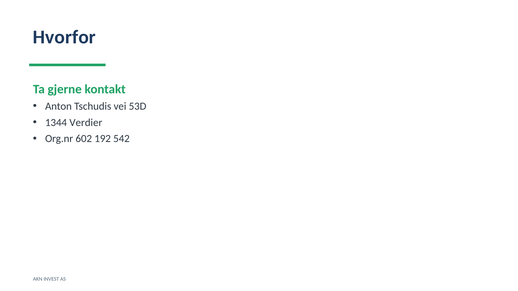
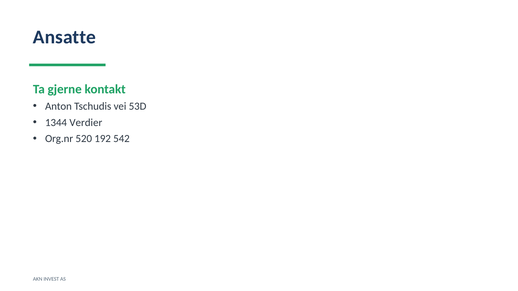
Hvorfor: Hvorfor -> Ansatte
602: 602 -> 520
